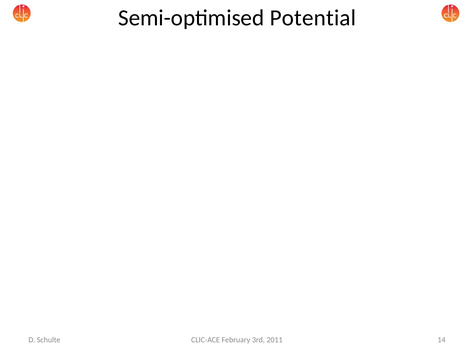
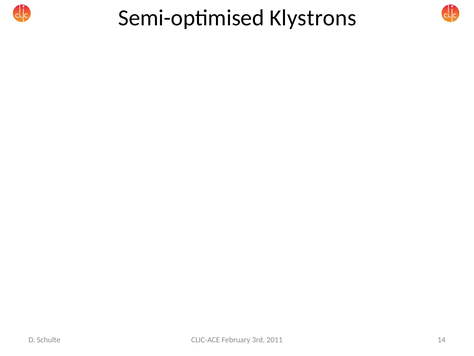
Potential: Potential -> Klystrons
